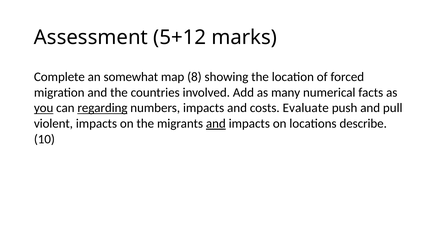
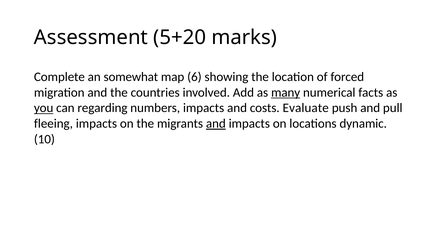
5+12: 5+12 -> 5+20
8: 8 -> 6
many underline: none -> present
regarding underline: present -> none
violent: violent -> fleeing
describe: describe -> dynamic
